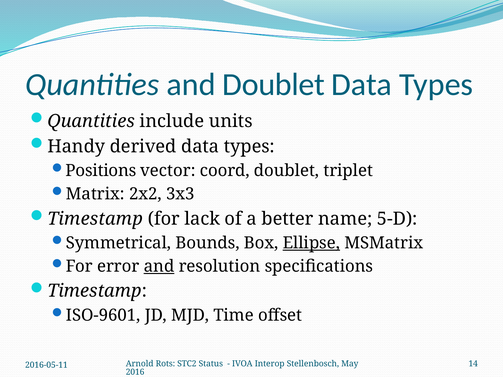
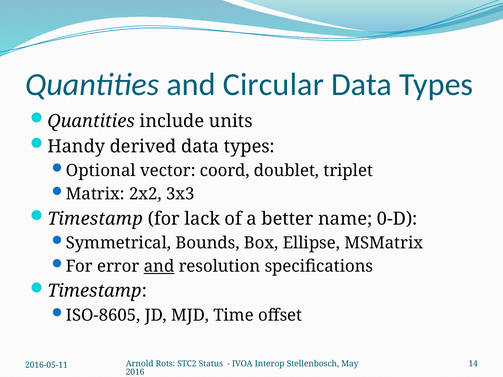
and Doublet: Doublet -> Circular
Positions: Positions -> Optional
5-D: 5-D -> 0-D
Ellipse underline: present -> none
ISO-9601: ISO-9601 -> ISO-8605
